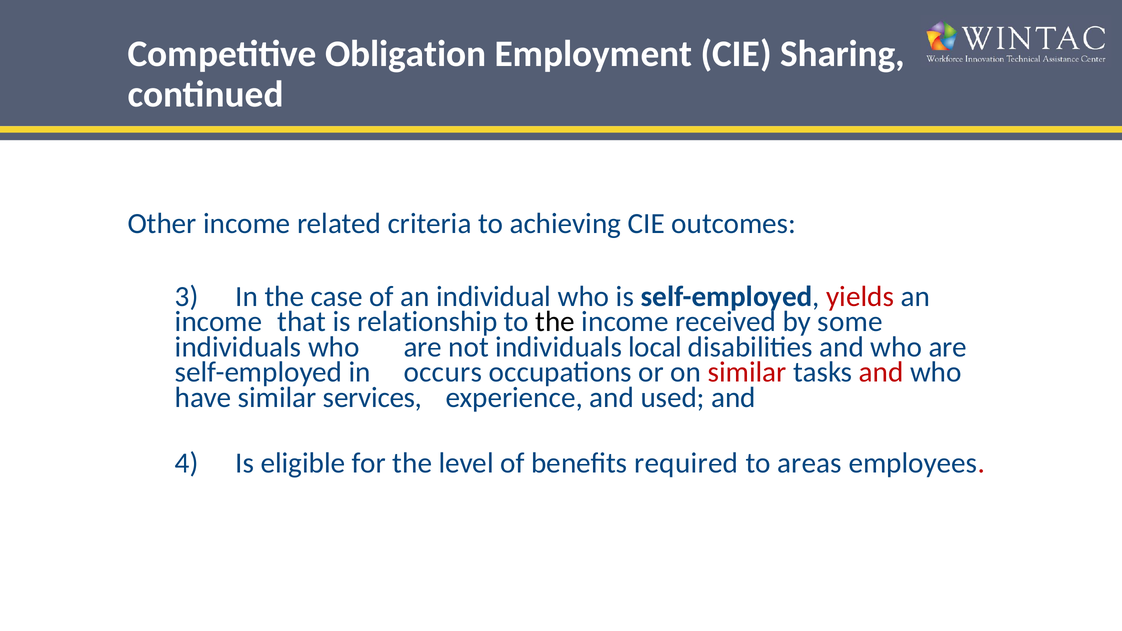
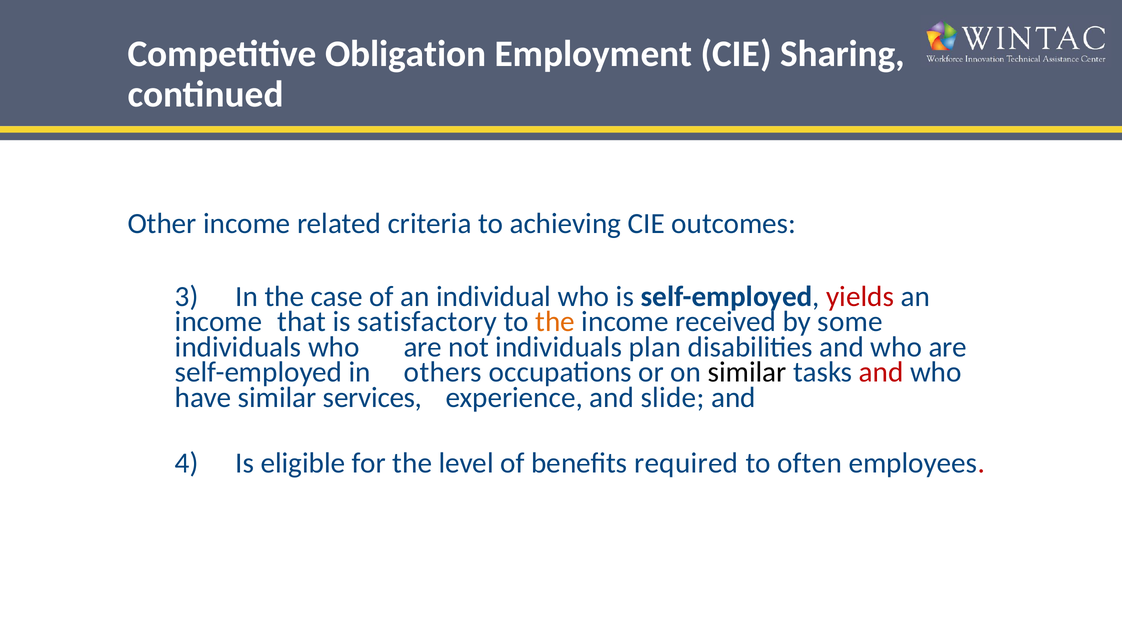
relationship: relationship -> satisfactory
the at (555, 322) colour: black -> orange
local: local -> plan
occurs: occurs -> others
similar at (747, 372) colour: red -> black
used: used -> slide
areas: areas -> often
